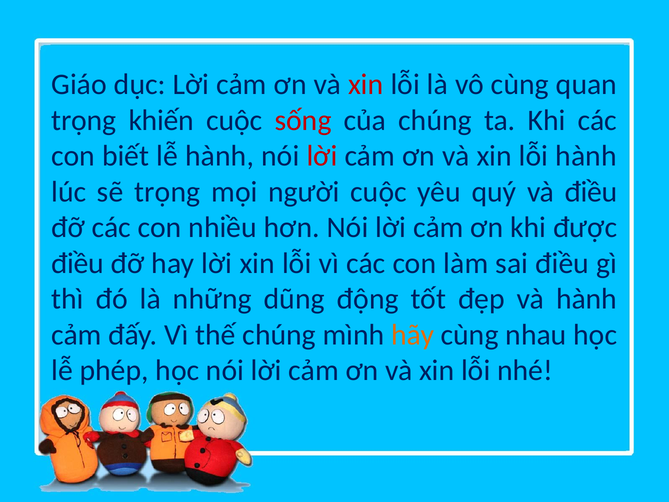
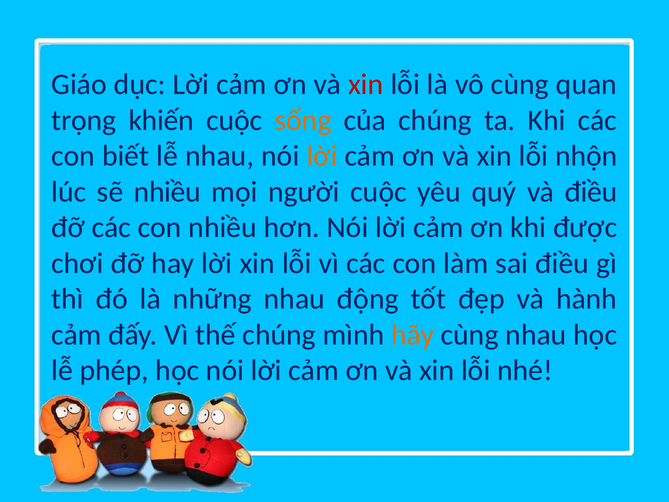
sống colour: red -> orange
lễ hành: hành -> nhau
lời at (322, 156) colour: red -> orange
lỗi hành: hành -> nhộn
sẽ trọng: trọng -> nhiều
điều at (77, 263): điều -> chơi
những dũng: dũng -> nhau
